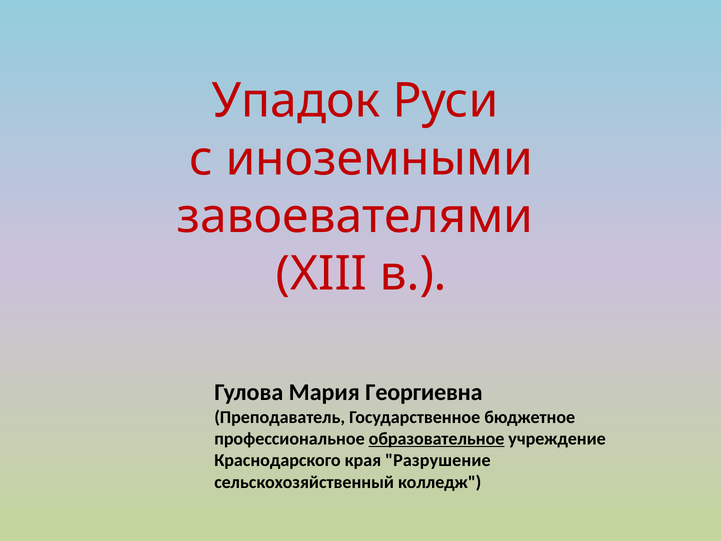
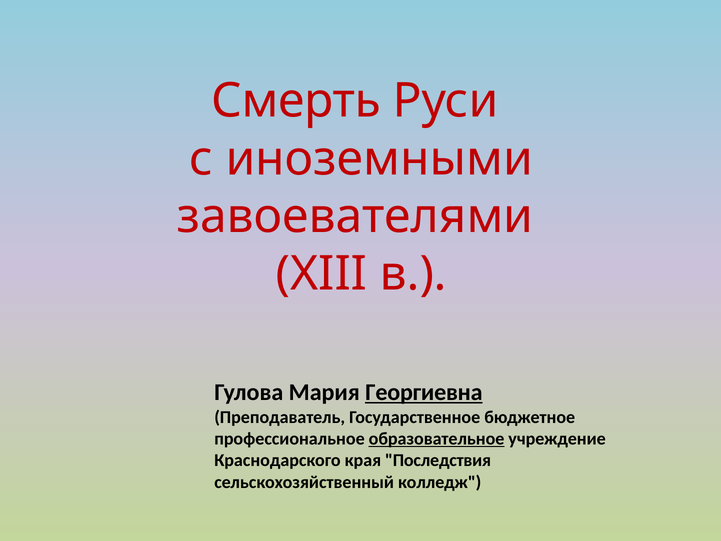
Упадок: Упадок -> Смерть
Георгиевна underline: none -> present
Разрушение: Разрушение -> Последствия
